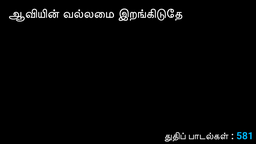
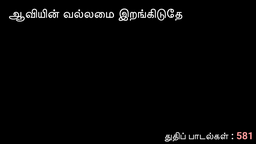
581 colour: light blue -> pink
